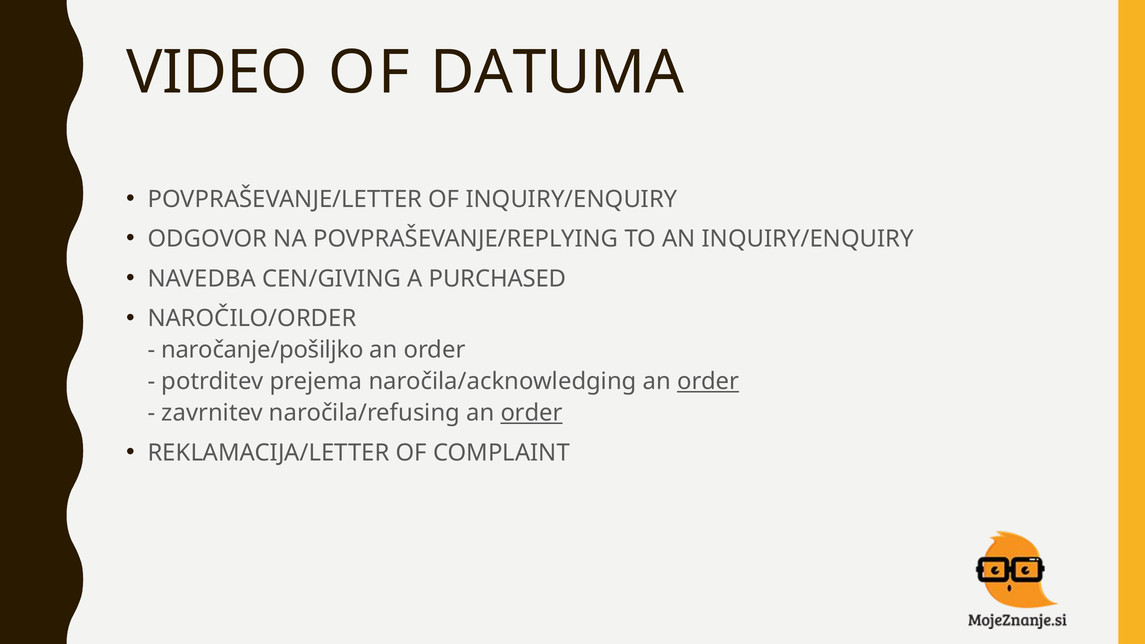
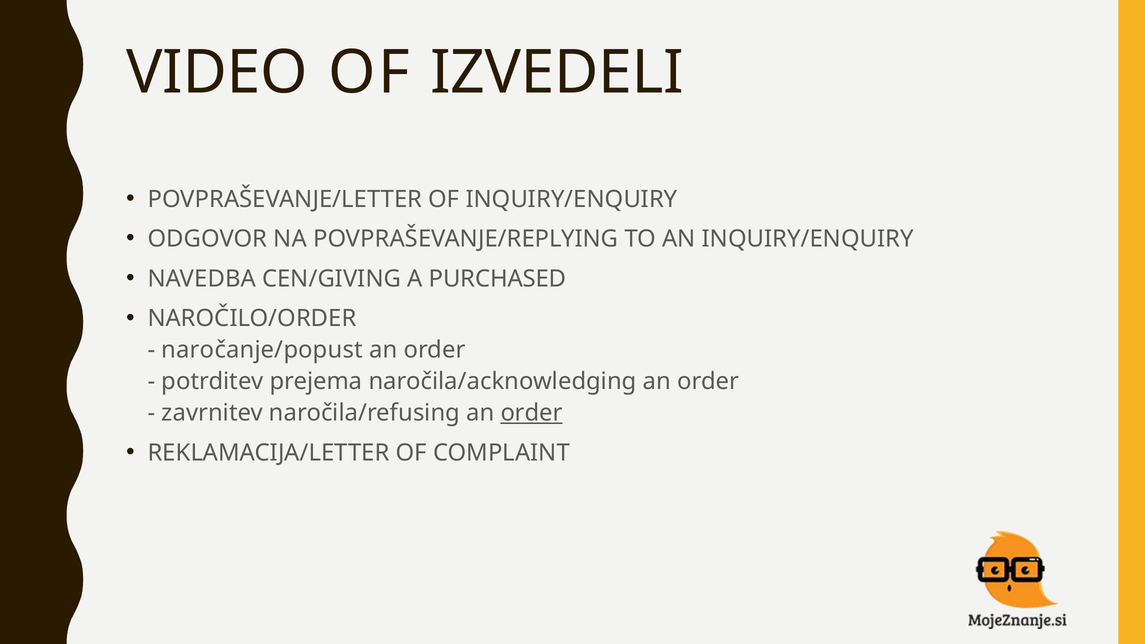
DATUMA: DATUMA -> IZVEDELI
naročanje/pošiljko: naročanje/pošiljko -> naročanje/popust
order at (708, 382) underline: present -> none
